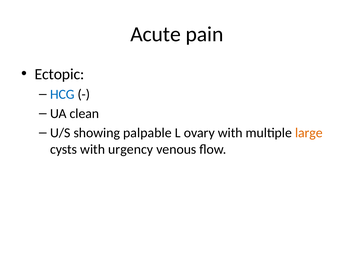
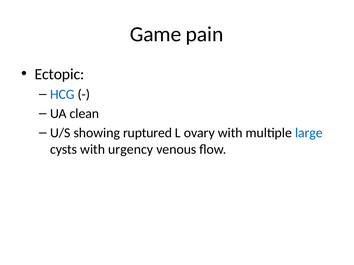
Acute: Acute -> Game
palpable: palpable -> ruptured
large colour: orange -> blue
